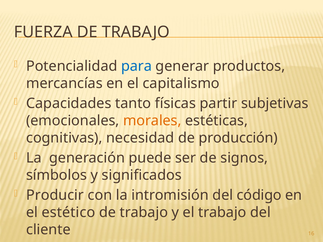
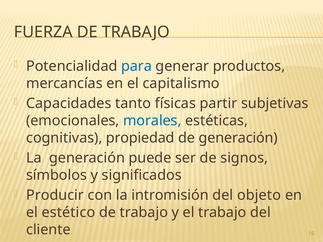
morales colour: orange -> blue
necesidad: necesidad -> propiedad
de producción: producción -> generación
código: código -> objeto
